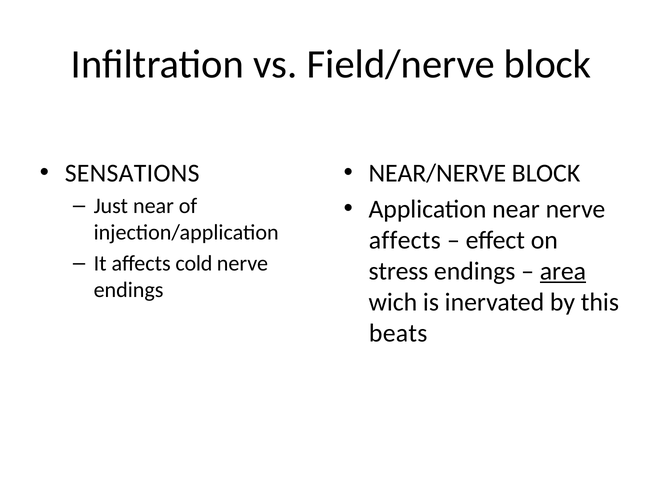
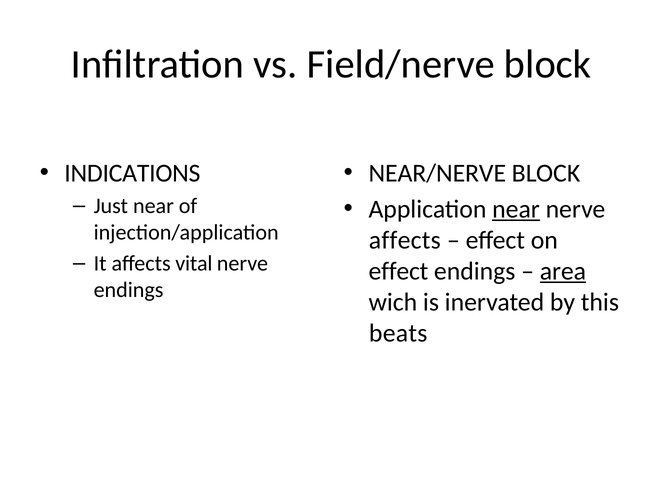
SENSATIONS: SENSATIONS -> INDICATIONS
near at (516, 209) underline: none -> present
cold: cold -> vital
stress at (398, 271): stress -> effect
